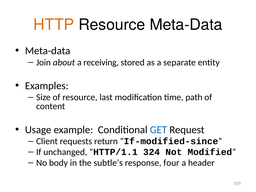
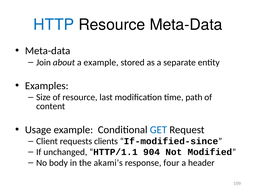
HTTP colour: orange -> blue
a receiving: receiving -> example
return: return -> clients
324: 324 -> 904
subtle’s: subtle’s -> akami’s
